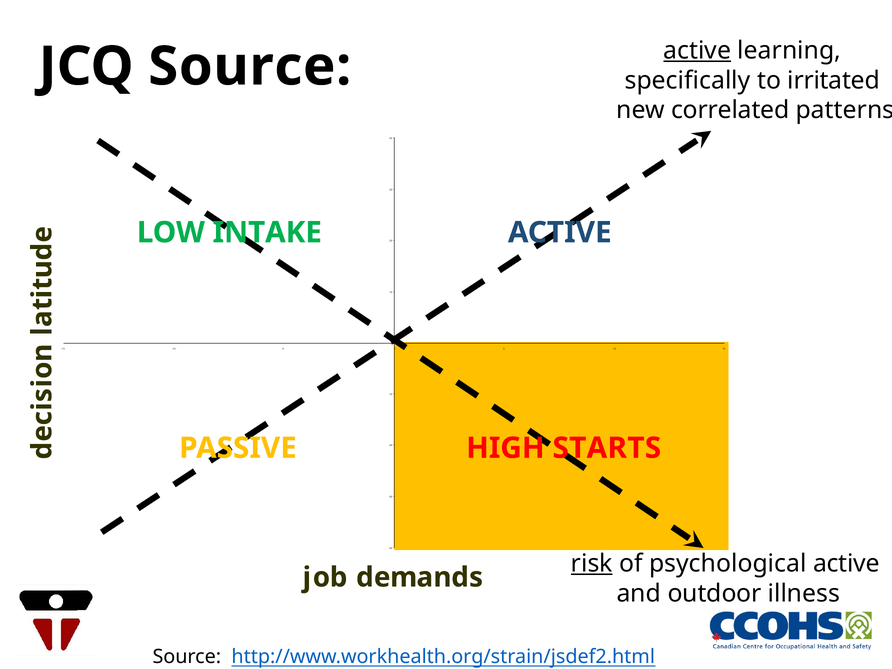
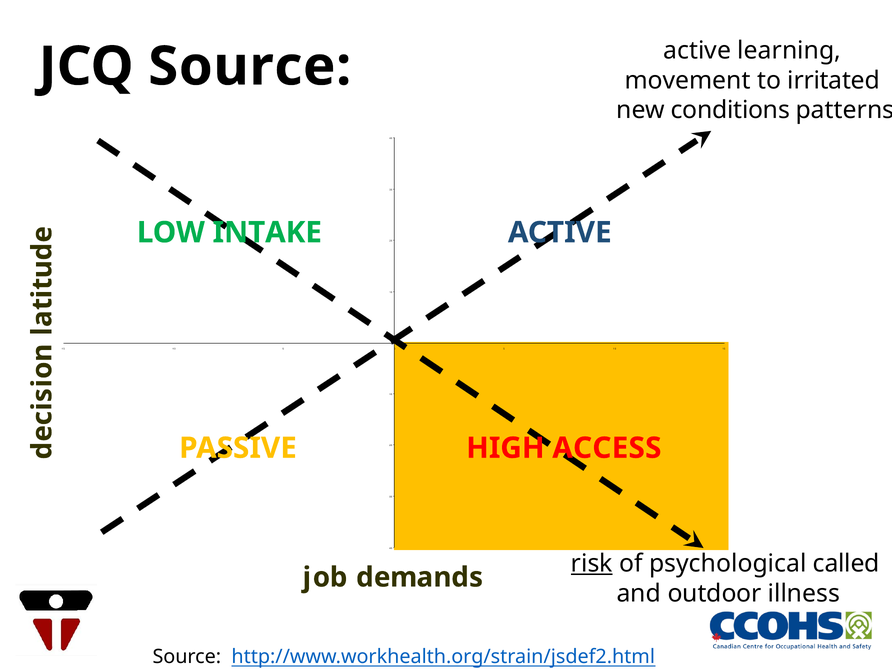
active at (697, 51) underline: present -> none
specifically: specifically -> movement
correlated: correlated -> conditions
STARTS: STARTS -> ACCESS
psychological active: active -> called
